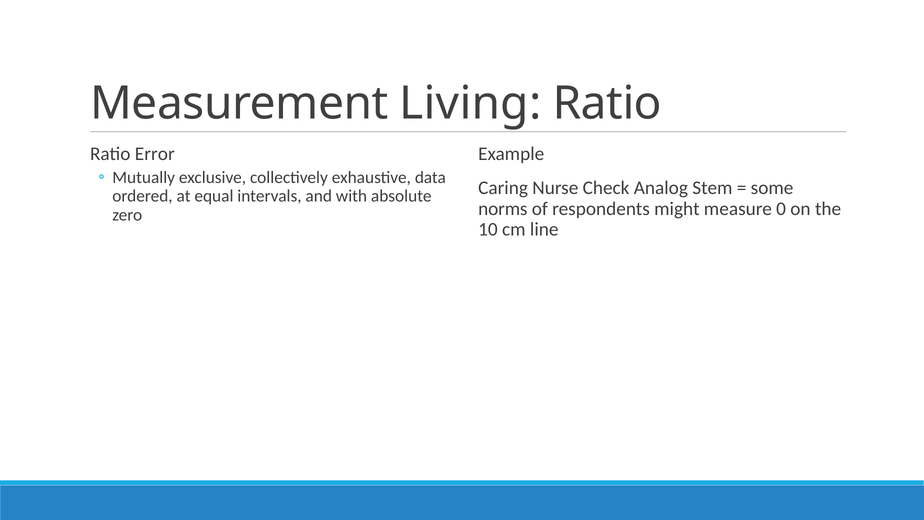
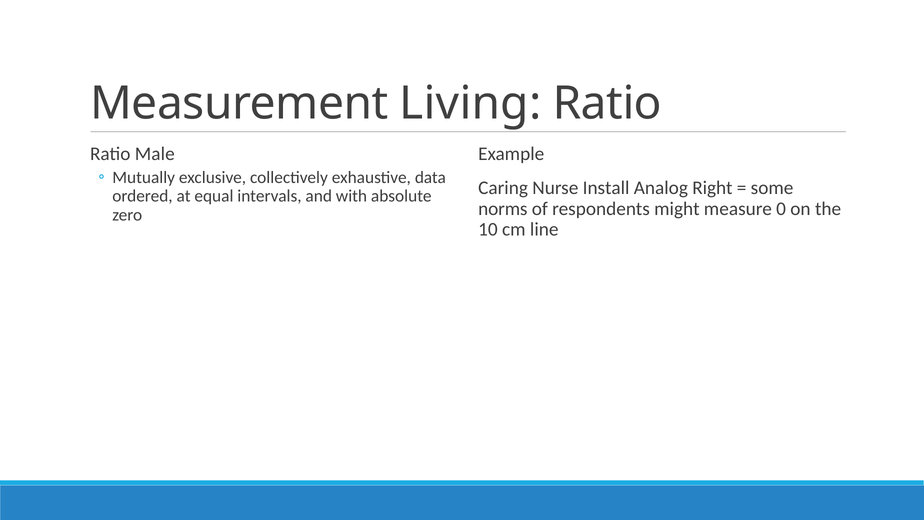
Error: Error -> Male
Check: Check -> Install
Stem: Stem -> Right
